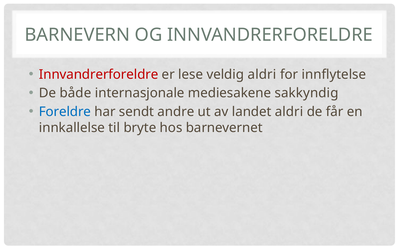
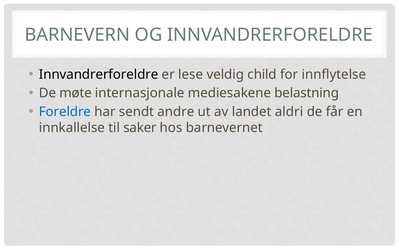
Innvandrerforeldre at (99, 75) colour: red -> black
veldig aldri: aldri -> child
både: både -> møte
sakkyndig: sakkyndig -> belastning
bryte: bryte -> saker
